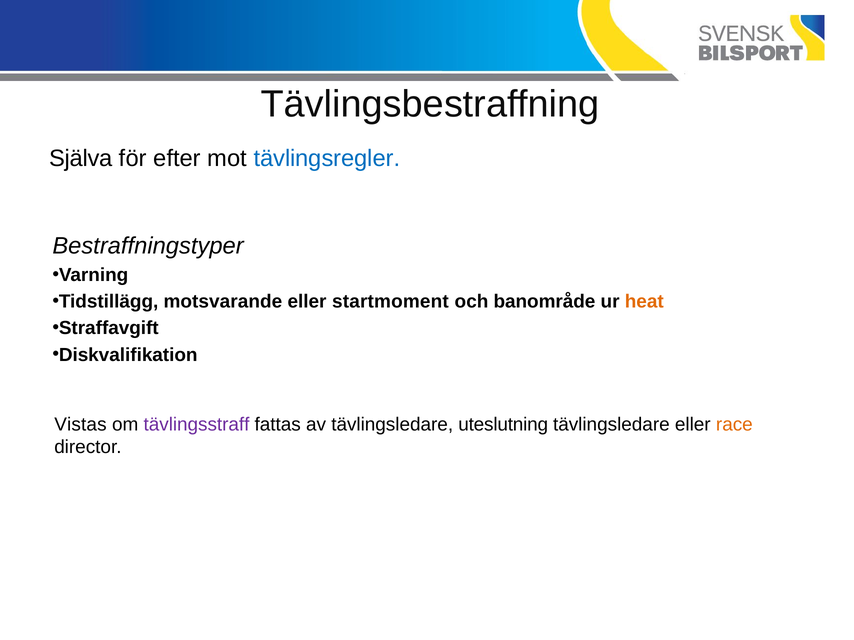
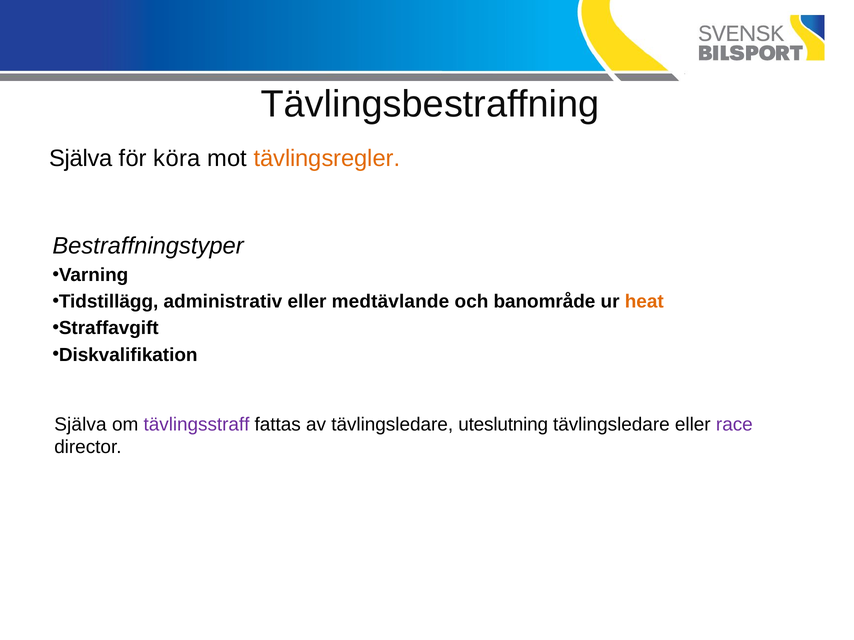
efter: efter -> köra
tävlingsregler colour: blue -> orange
motsvarande: motsvarande -> administrativ
startmoment: startmoment -> medtävlande
Vistas at (80, 425): Vistas -> Själva
race colour: orange -> purple
